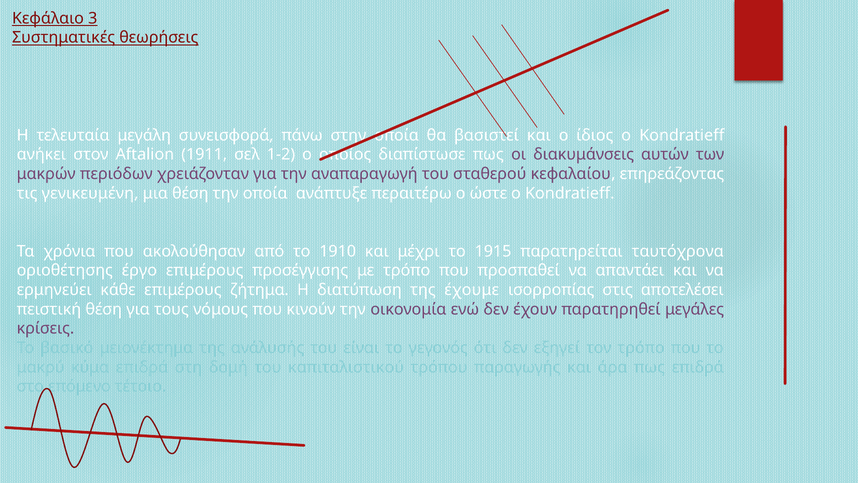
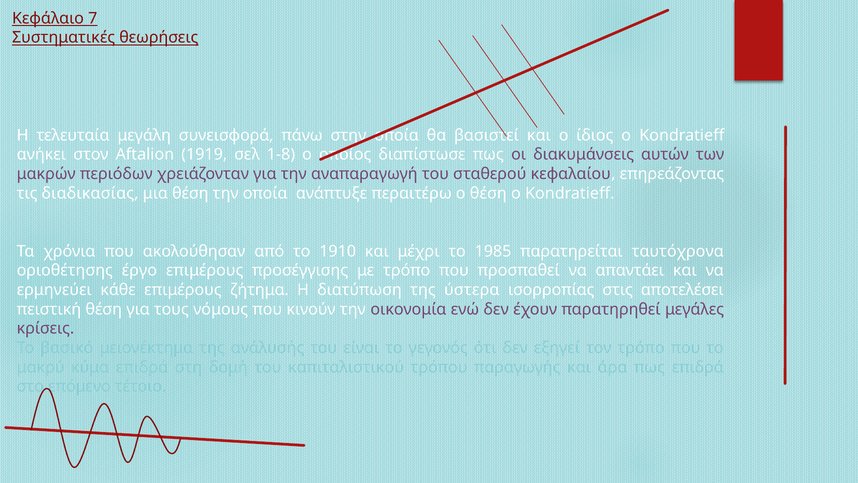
3: 3 -> 7
1911: 1911 -> 1919
1-2: 1-2 -> 1-8
γενικευμένη: γενικευμένη -> διαδικασίας
ο ώστε: ώστε -> θέση
1915: 1915 -> 1985
έχουμε: έχουμε -> ύστερα
